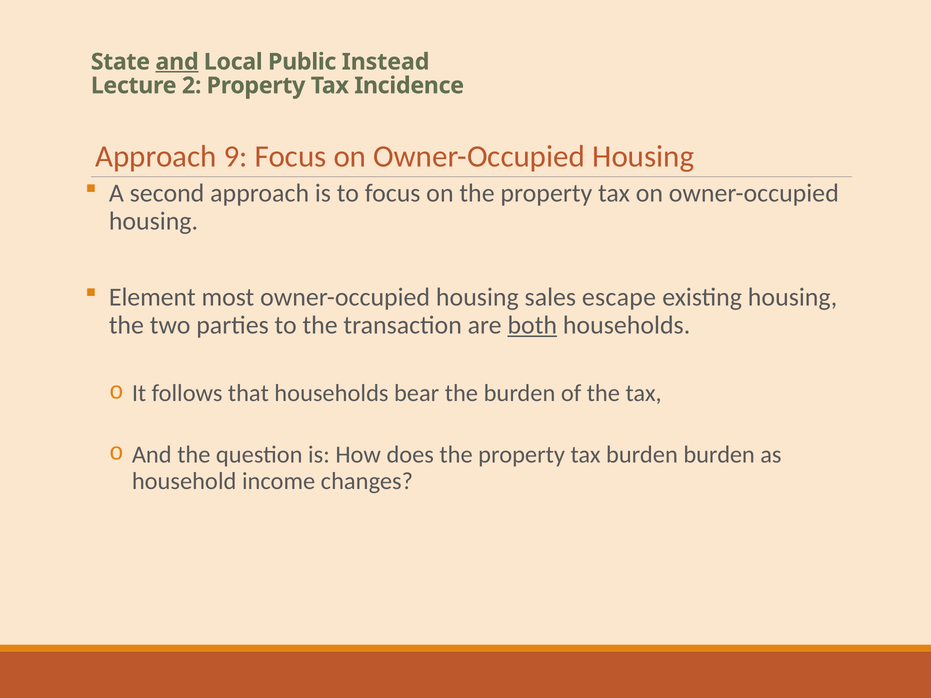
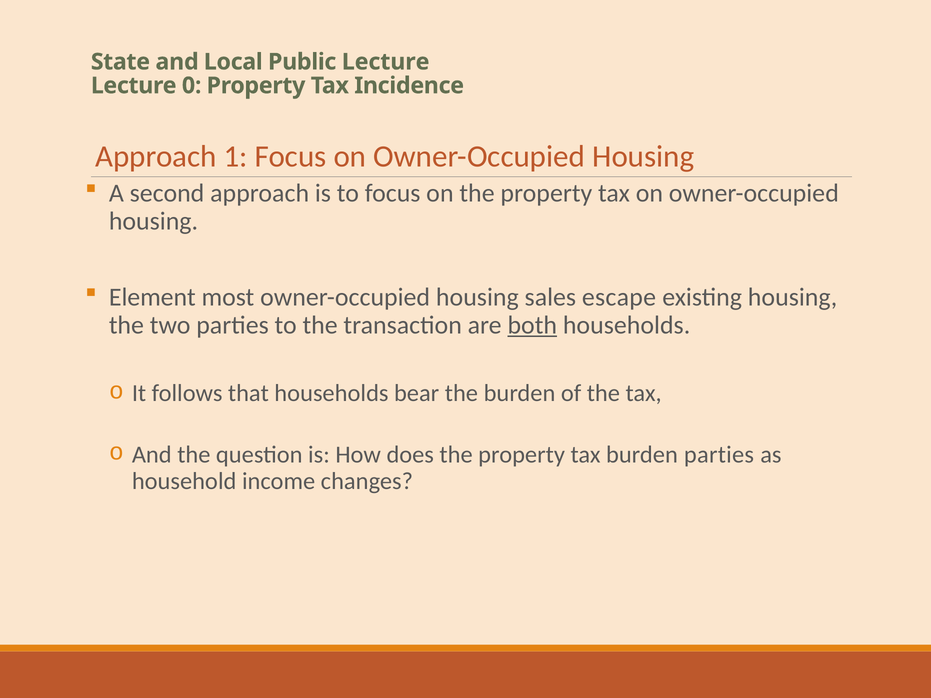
and at (177, 62) underline: present -> none
Public Instead: Instead -> Lecture
2: 2 -> 0
9: 9 -> 1
burden burden: burden -> parties
